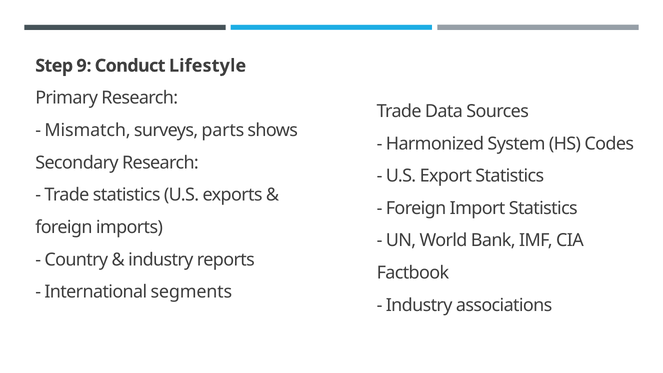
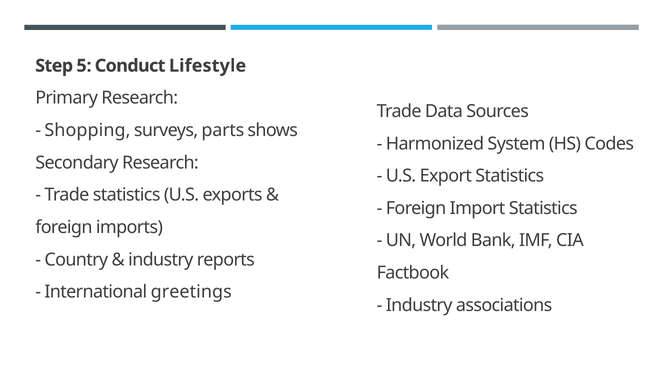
9: 9 -> 5
Mismatch: Mismatch -> Shopping
segments: segments -> greetings
